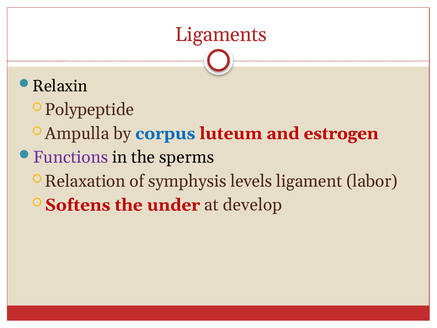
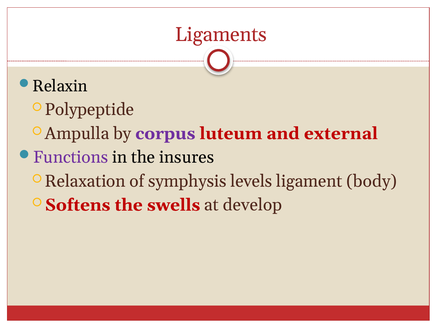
corpus colour: blue -> purple
estrogen: estrogen -> external
sperms: sperms -> insures
labor: labor -> body
under: under -> swells
